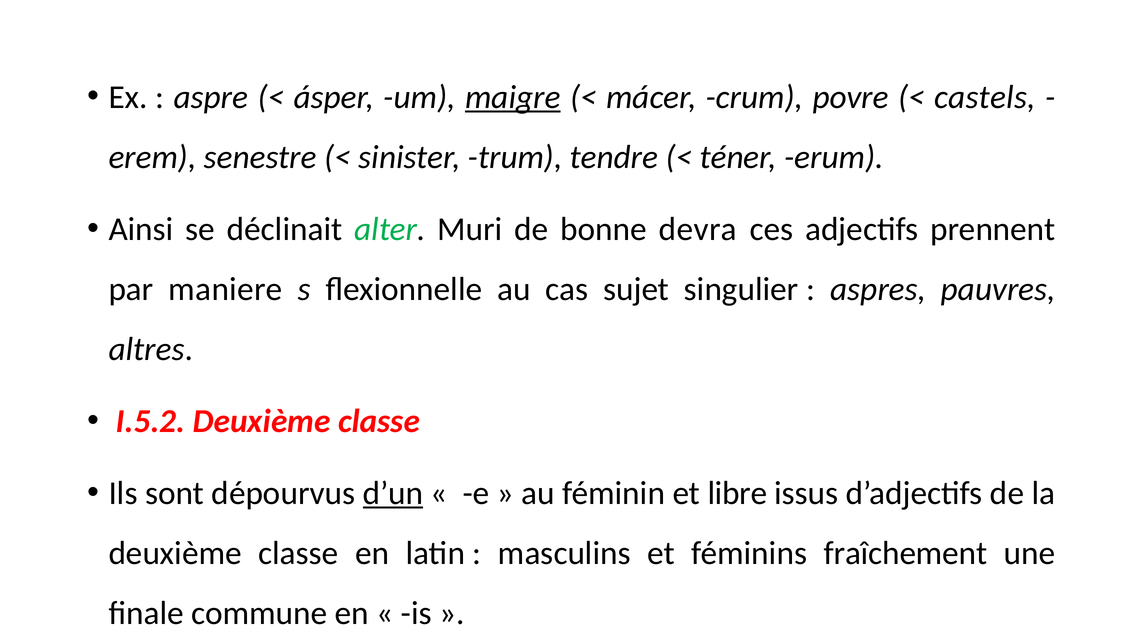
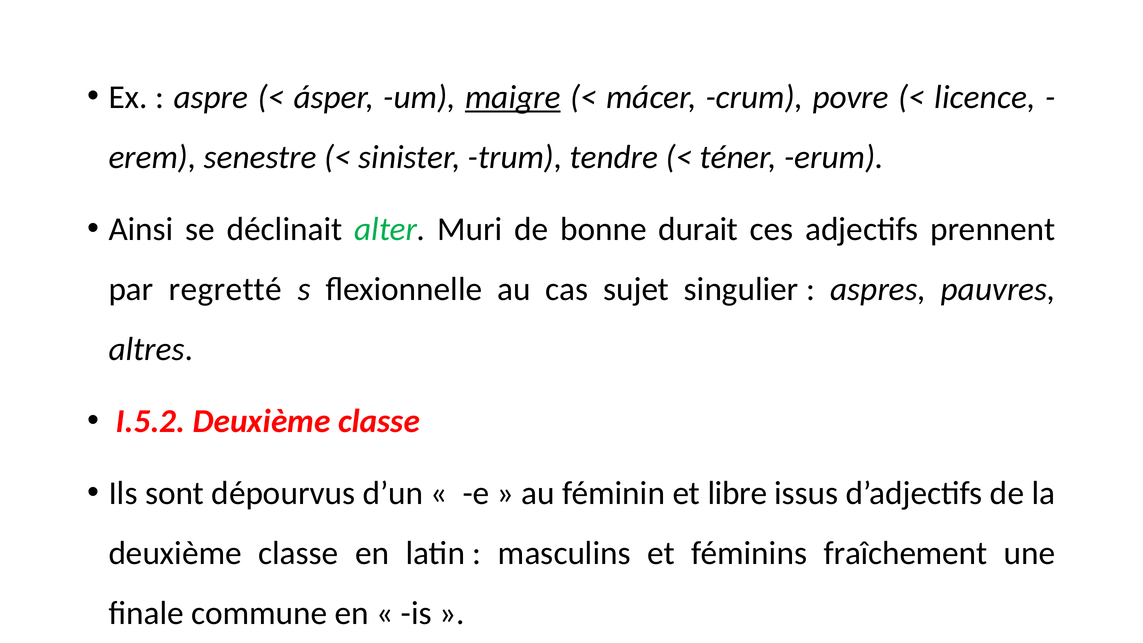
castels: castels -> licence
devra: devra -> durait
maniere: maniere -> regretté
d’un underline: present -> none
